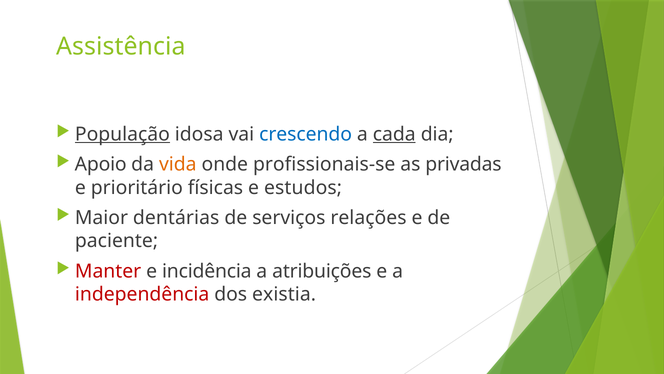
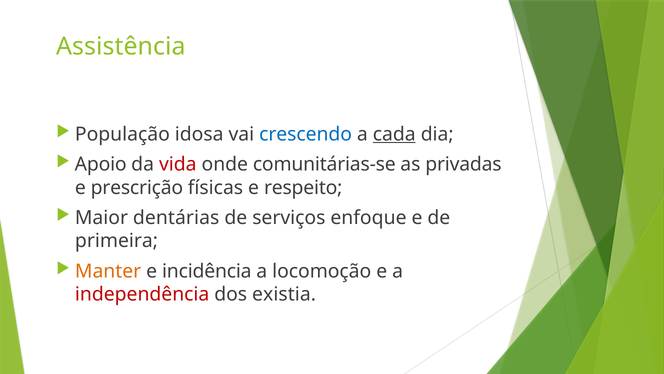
População underline: present -> none
vida colour: orange -> red
profissionais-se: profissionais-se -> comunitárias-se
prioritário: prioritário -> prescrição
estudos: estudos -> respeito
relações: relações -> enfoque
paciente: paciente -> primeira
Manter colour: red -> orange
atribuições: atribuições -> locomoção
